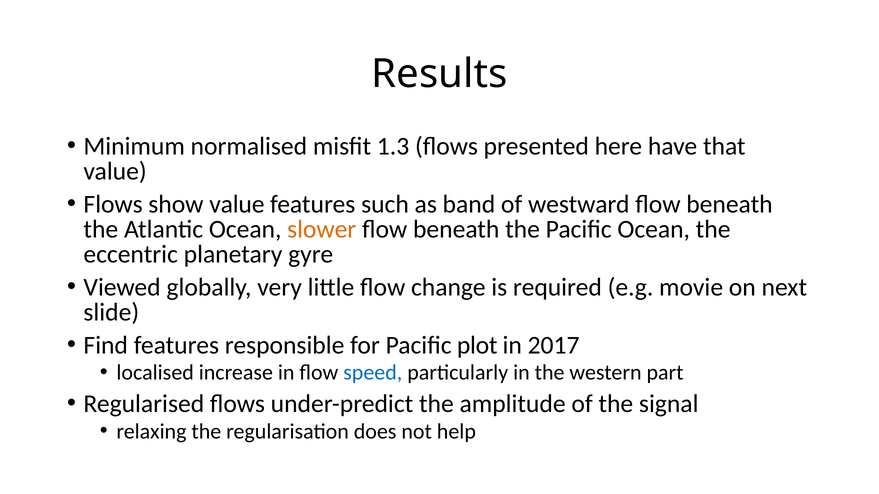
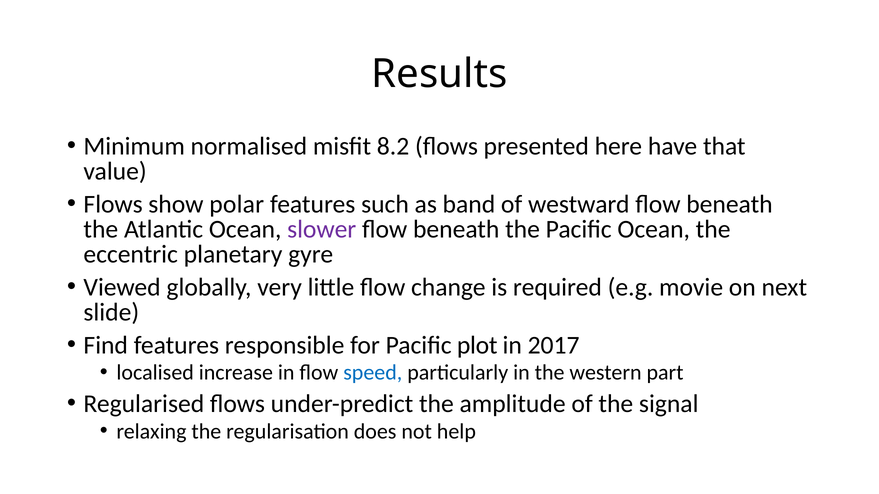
1.3: 1.3 -> 8.2
show value: value -> polar
slower colour: orange -> purple
